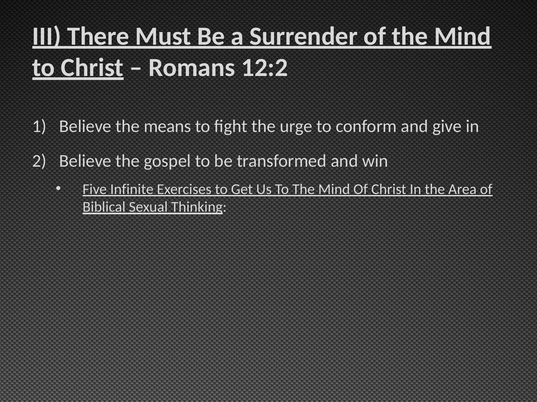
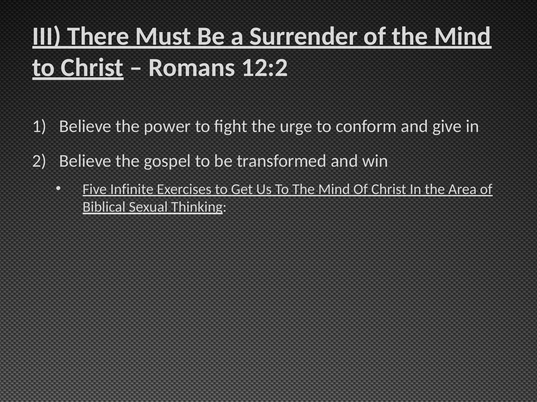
means: means -> power
